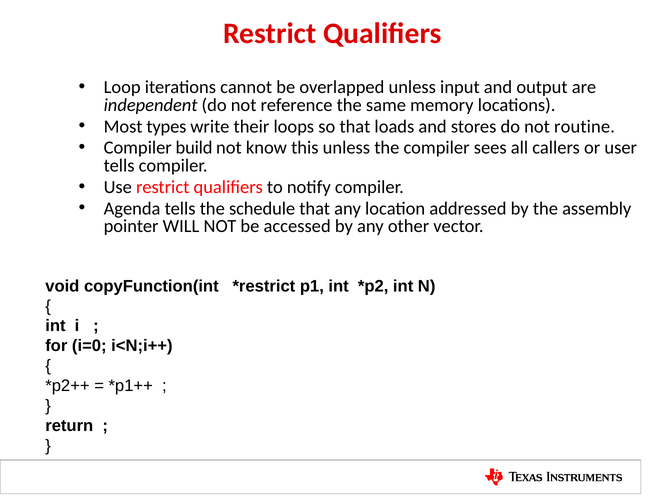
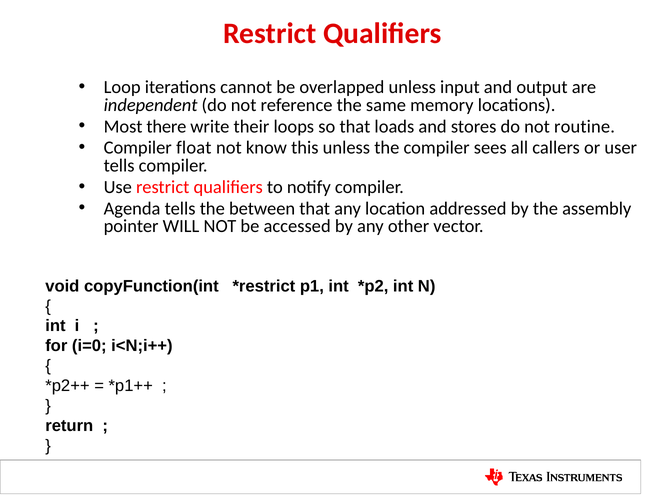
types: types -> there
build: build -> float
schedule: schedule -> between
